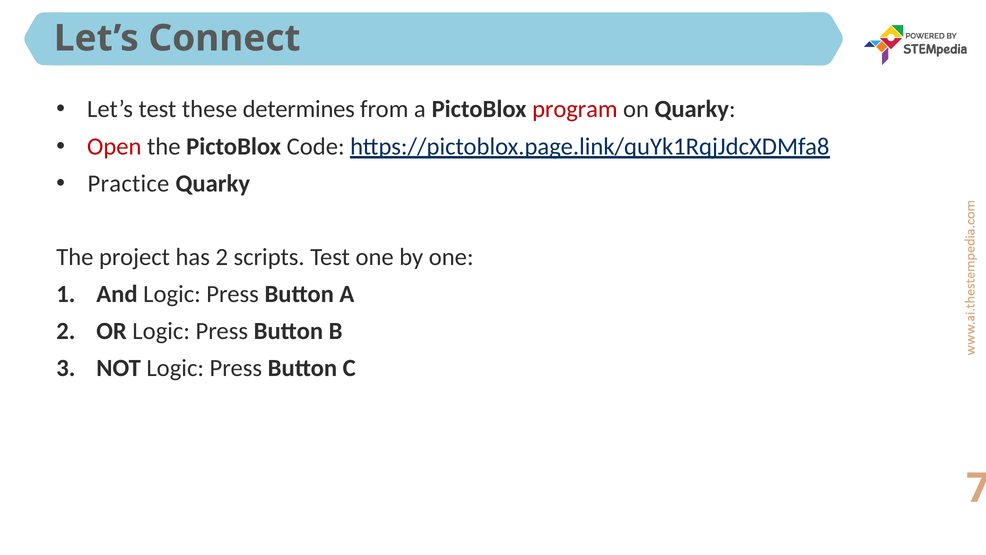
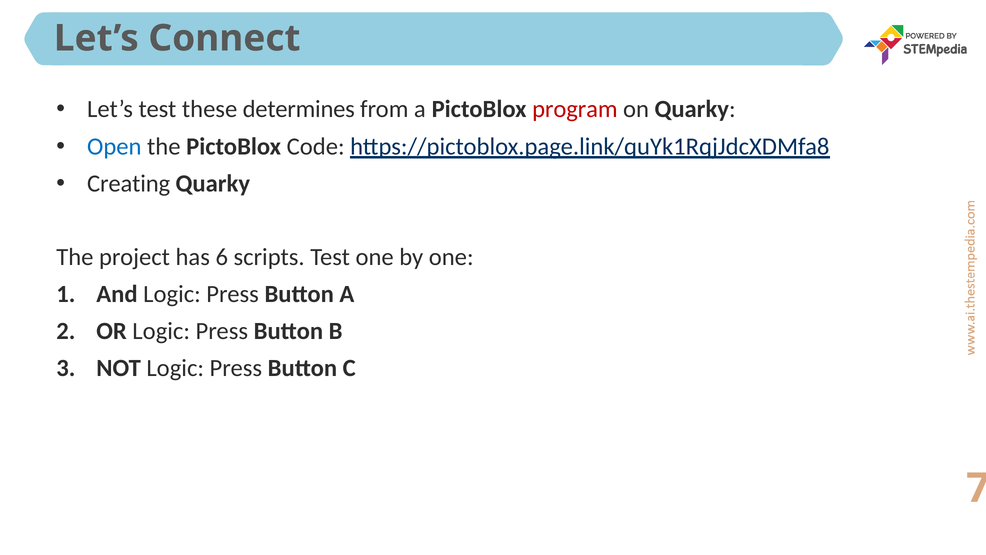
Open colour: red -> blue
Practice: Practice -> Creating
has 2: 2 -> 6
